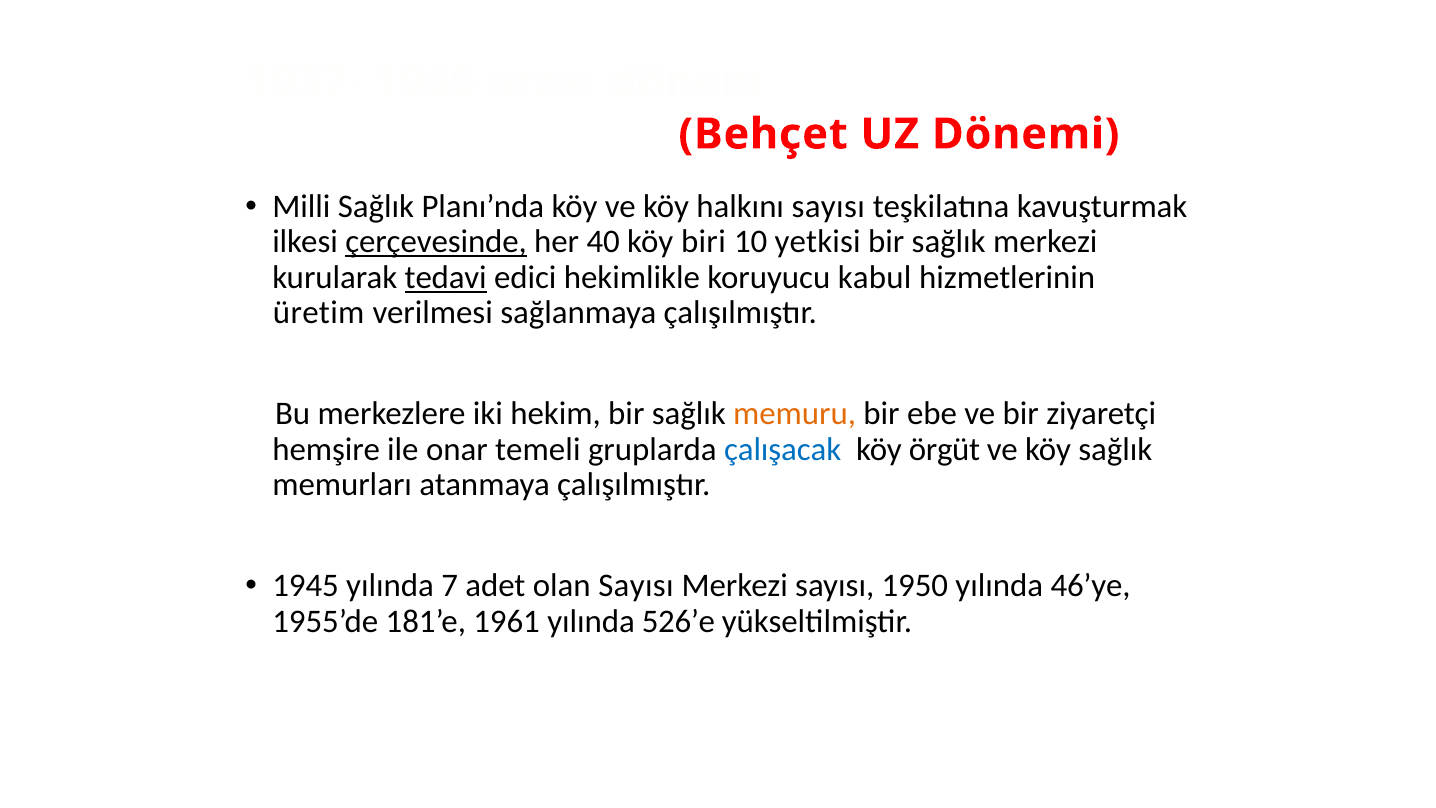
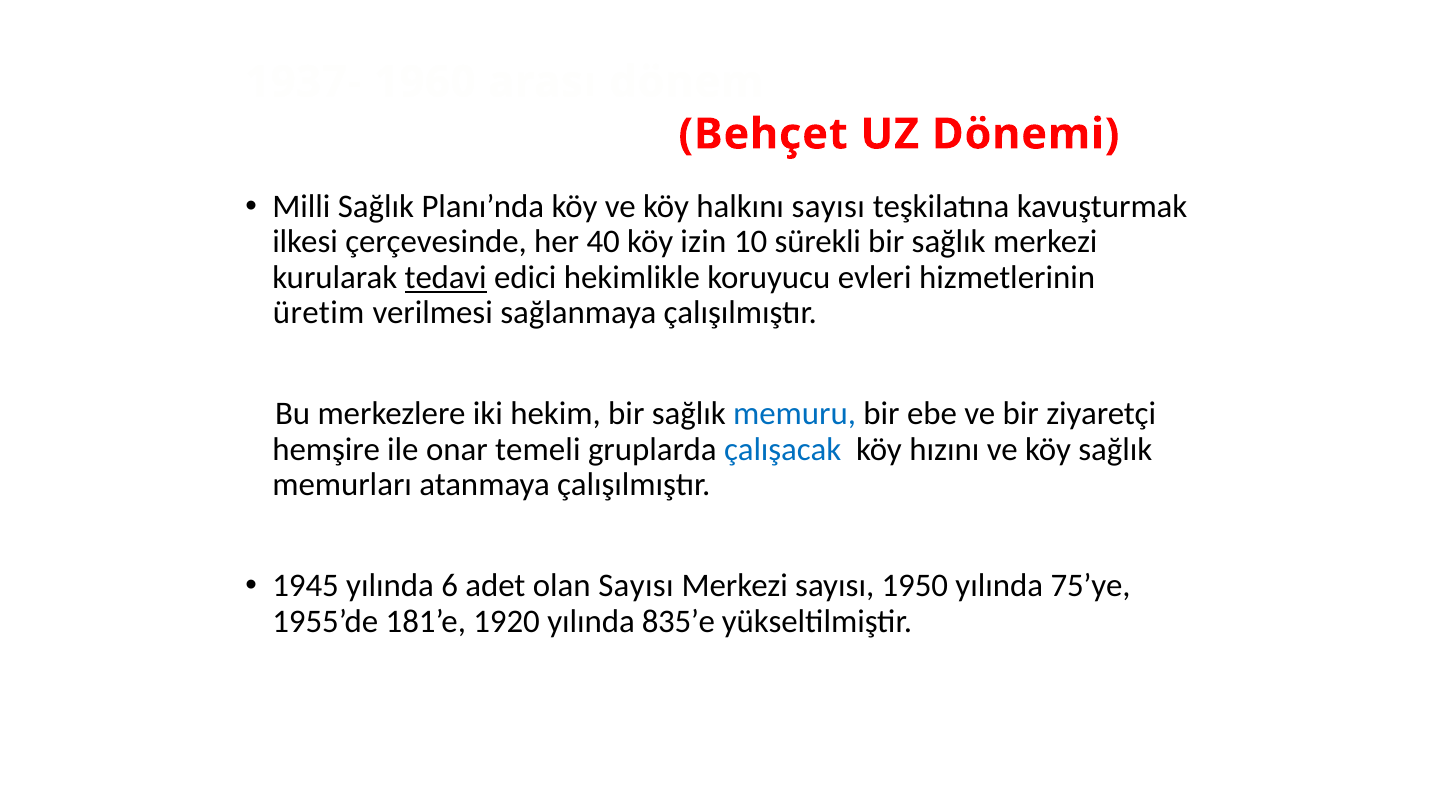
çerçevesinde underline: present -> none
biri: biri -> izin
yetkisi: yetkisi -> sürekli
kabul: kabul -> evleri
memuru colour: orange -> blue
örgüt: örgüt -> hızını
7: 7 -> 6
46’ye: 46’ye -> 75’ye
1961: 1961 -> 1920
526’e: 526’e -> 835’e
